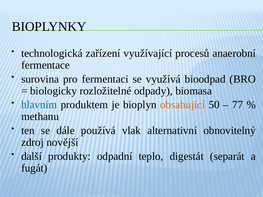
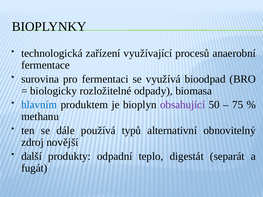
obsahující colour: orange -> purple
77: 77 -> 75
vlak: vlak -> typů
